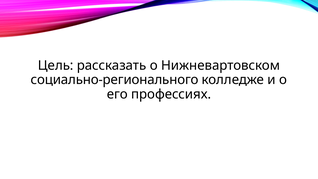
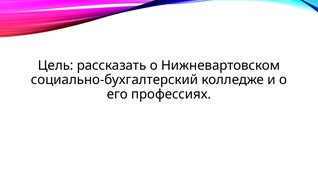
социально-регионального: социально-регионального -> социально-бухгалтерский
